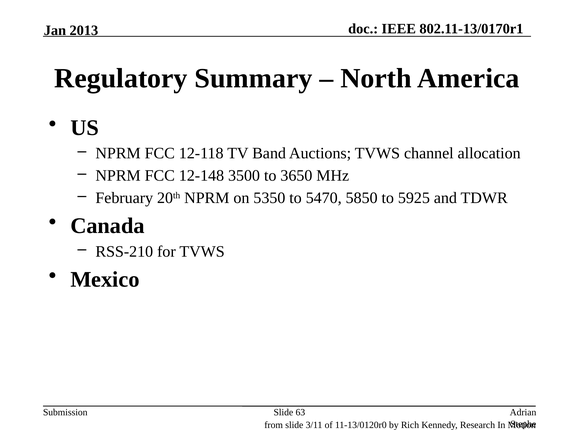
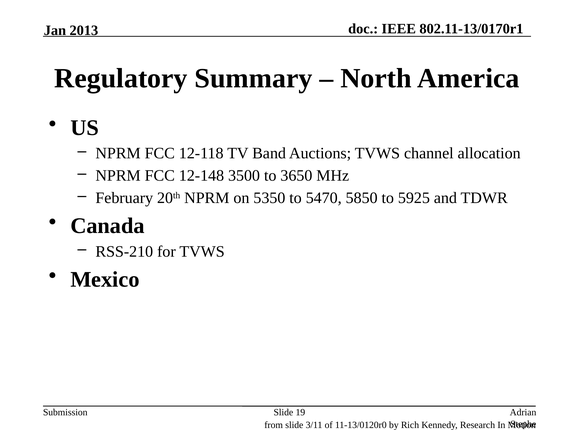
63: 63 -> 19
